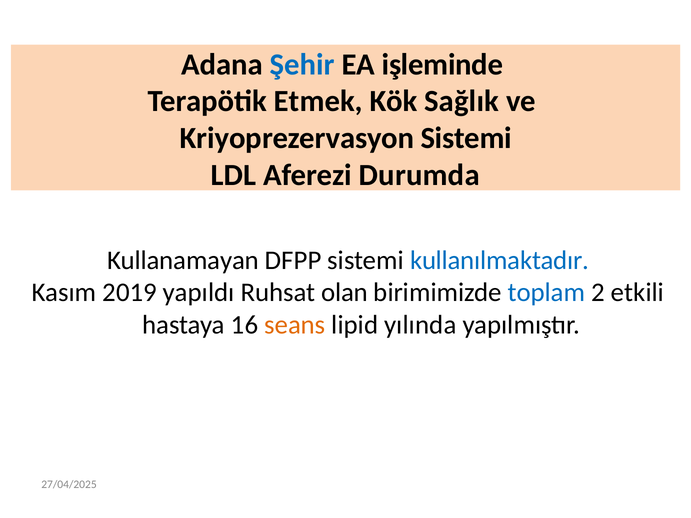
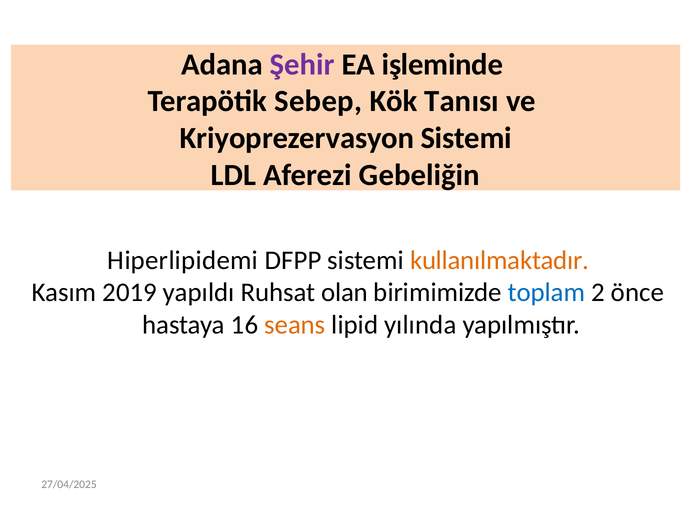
Şehir colour: blue -> purple
Etmek: Etmek -> Sebep
Sağlık: Sağlık -> Tanısı
Durumda: Durumda -> Gebeliğin
Kullanamayan: Kullanamayan -> Hiperlipidemi
kullanılmaktadır colour: blue -> orange
etkili: etkili -> önce
